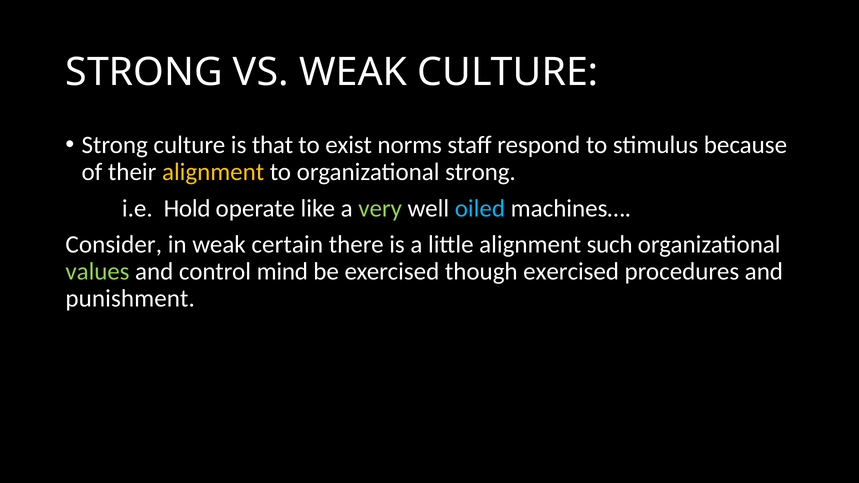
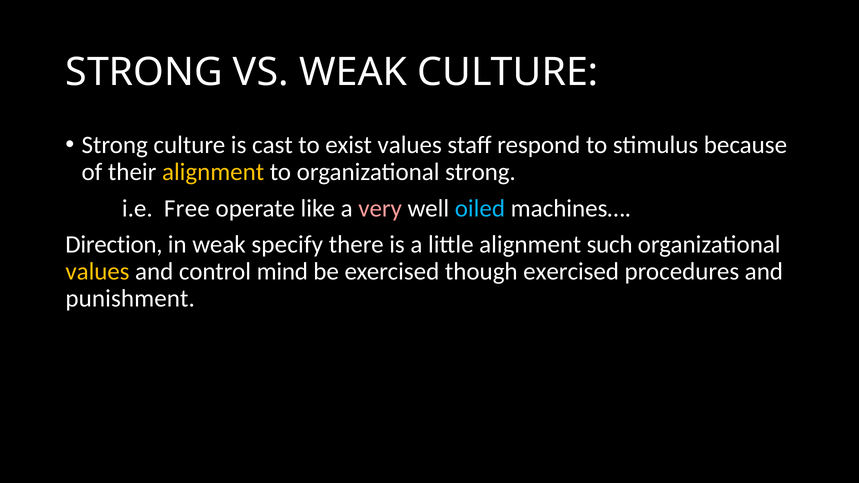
that: that -> cast
exist norms: norms -> values
Hold: Hold -> Free
very colour: light green -> pink
Consider: Consider -> Direction
certain: certain -> specify
values at (98, 271) colour: light green -> yellow
